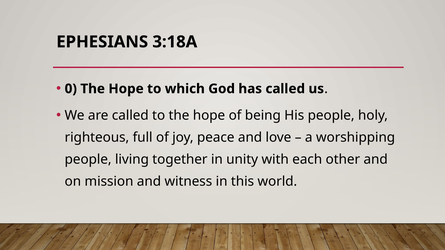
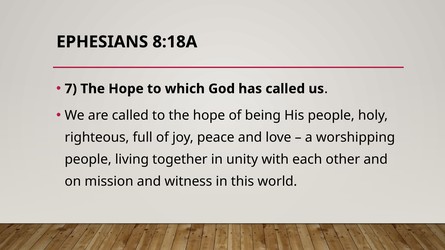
3:18A: 3:18A -> 8:18A
0: 0 -> 7
